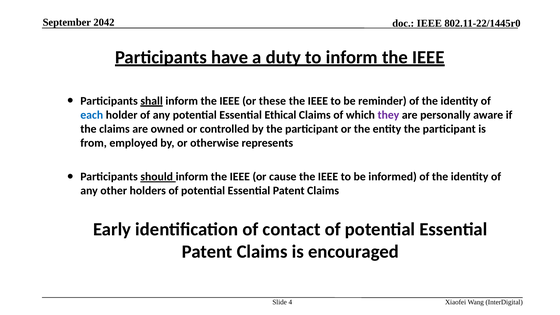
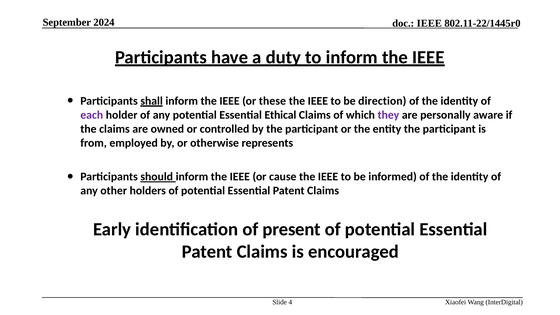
2042: 2042 -> 2024
reminder: reminder -> direction
each colour: blue -> purple
contact: contact -> present
